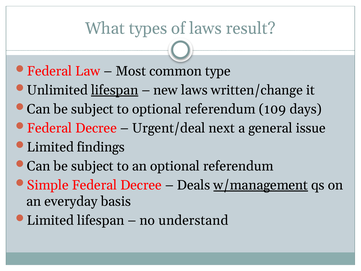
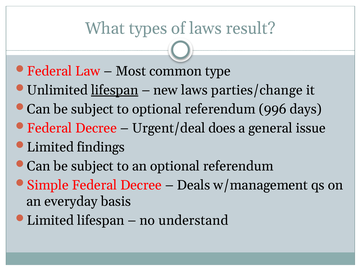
written/change: written/change -> parties/change
109: 109 -> 996
next: next -> does
w/management underline: present -> none
